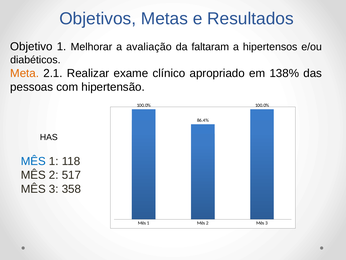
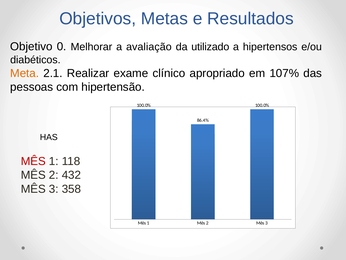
Objetivo 1: 1 -> 0
faltaram: faltaram -> utilizado
138%: 138% -> 107%
MÊS at (33, 161) colour: blue -> red
517: 517 -> 432
